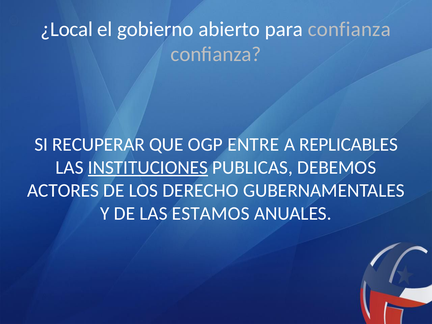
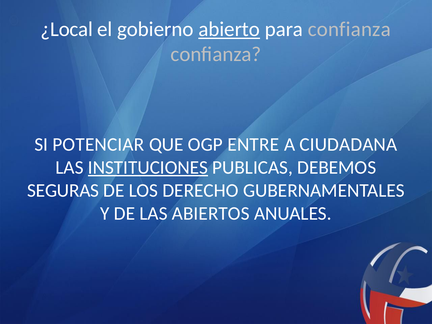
abierto underline: none -> present
RECUPERAR: RECUPERAR -> POTENCIAR
REPLICABLES: REPLICABLES -> CIUDADANA
ACTORES: ACTORES -> SEGURAS
ESTAMOS: ESTAMOS -> ABIERTOS
